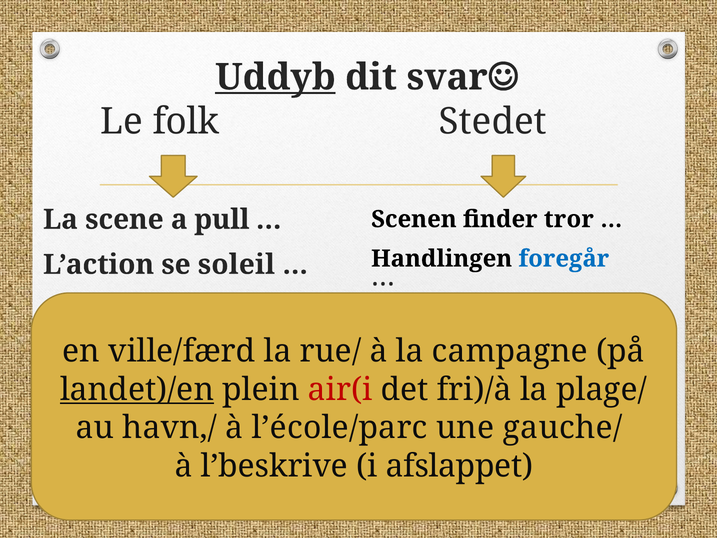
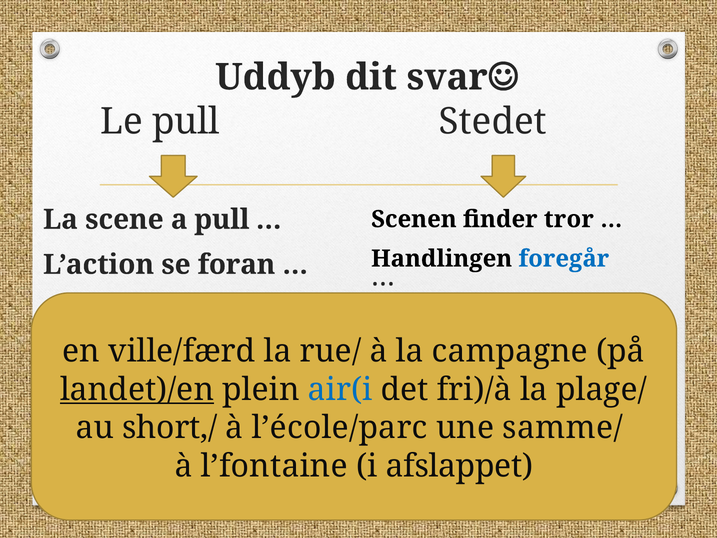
Uddyb underline: present -> none
Le folk: folk -> pull
soleil: soleil -> foran
air(i colour: red -> blue
havn,/: havn,/ -> short,/
gauche/: gauche/ -> samme/
l’beskrive: l’beskrive -> l’fontaine
